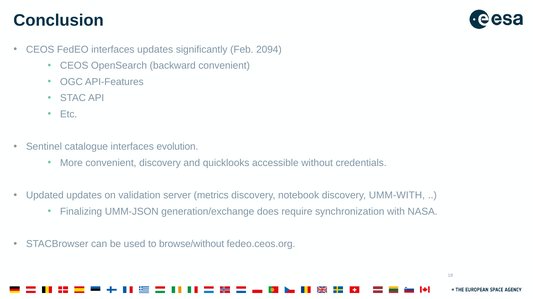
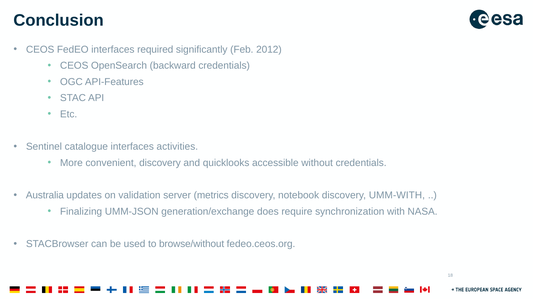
interfaces updates: updates -> required
2094: 2094 -> 2012
backward convenient: convenient -> credentials
evolution: evolution -> activities
Updated: Updated -> Australia
